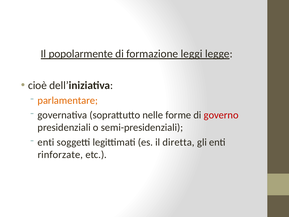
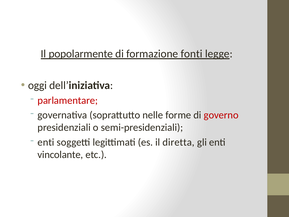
leggi: leggi -> fonti
cioè: cioè -> oggi
parlamentare colour: orange -> red
rinforzate: rinforzate -> vincolante
